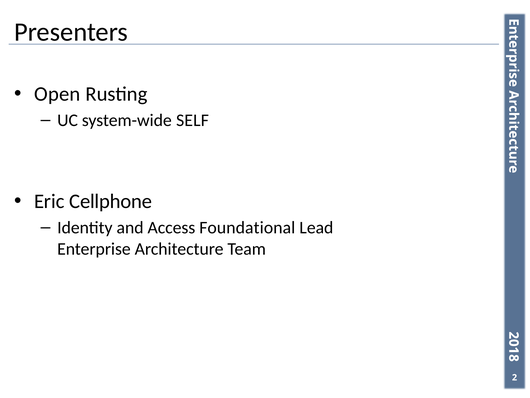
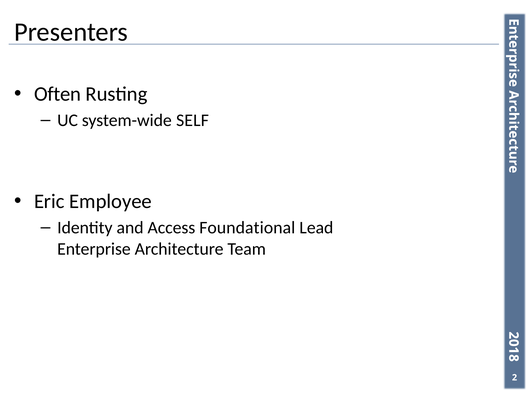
Open: Open -> Often
Cellphone: Cellphone -> Employee
